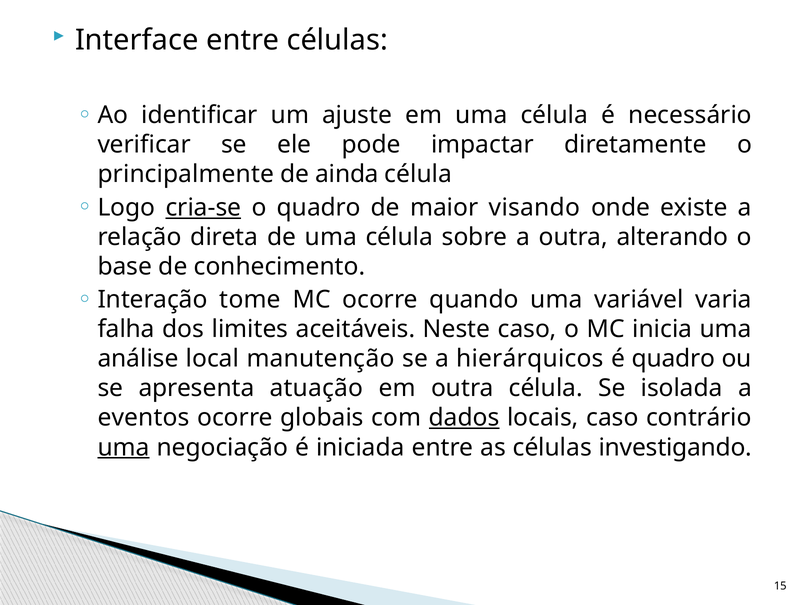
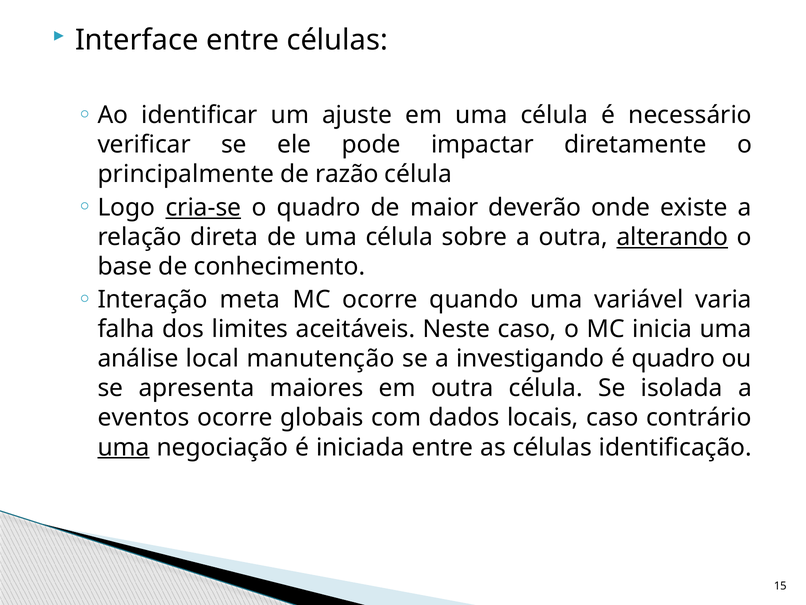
ainda: ainda -> razão
visando: visando -> deverão
alterando underline: none -> present
tome: tome -> meta
hierárquicos: hierárquicos -> investigando
atuação: atuação -> maiores
dados underline: present -> none
investigando: investigando -> identificação
